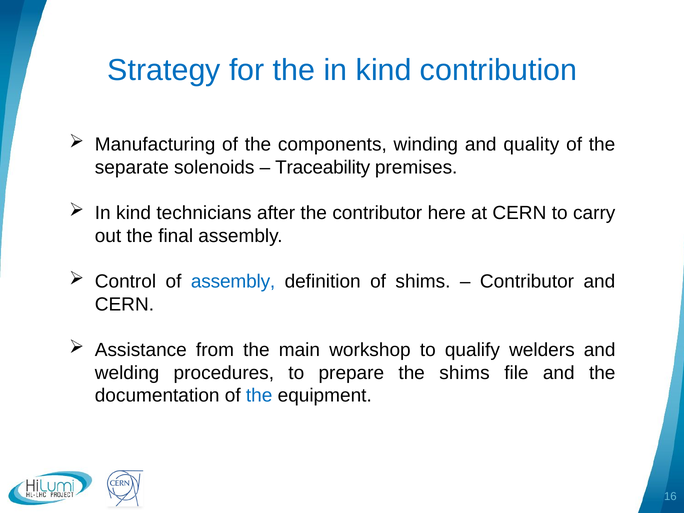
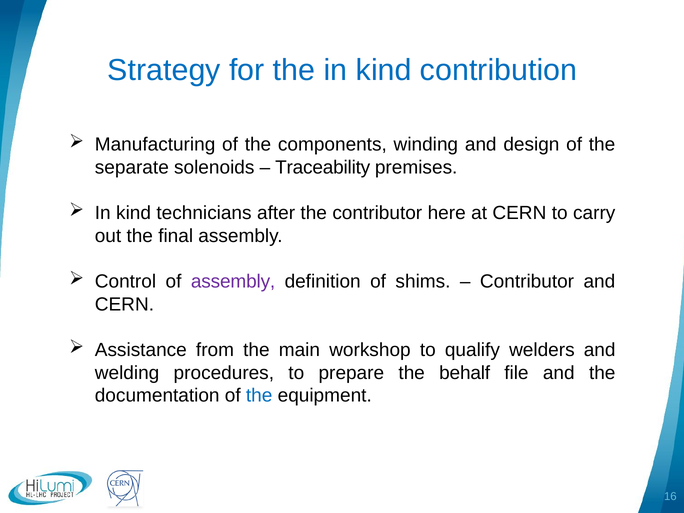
quality: quality -> design
assembly at (233, 281) colour: blue -> purple
the shims: shims -> behalf
